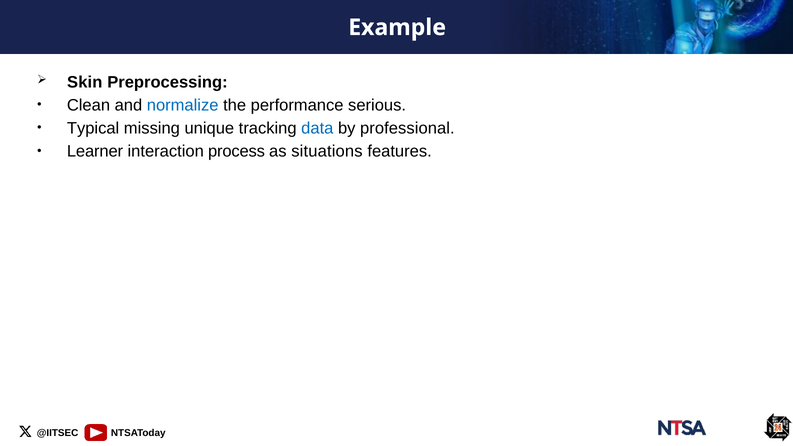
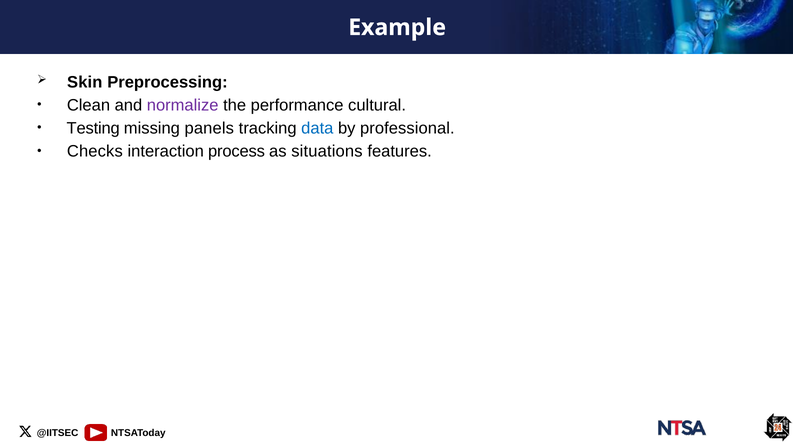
normalize colour: blue -> purple
serious: serious -> cultural
Typical: Typical -> Testing
unique: unique -> panels
Learner: Learner -> Checks
